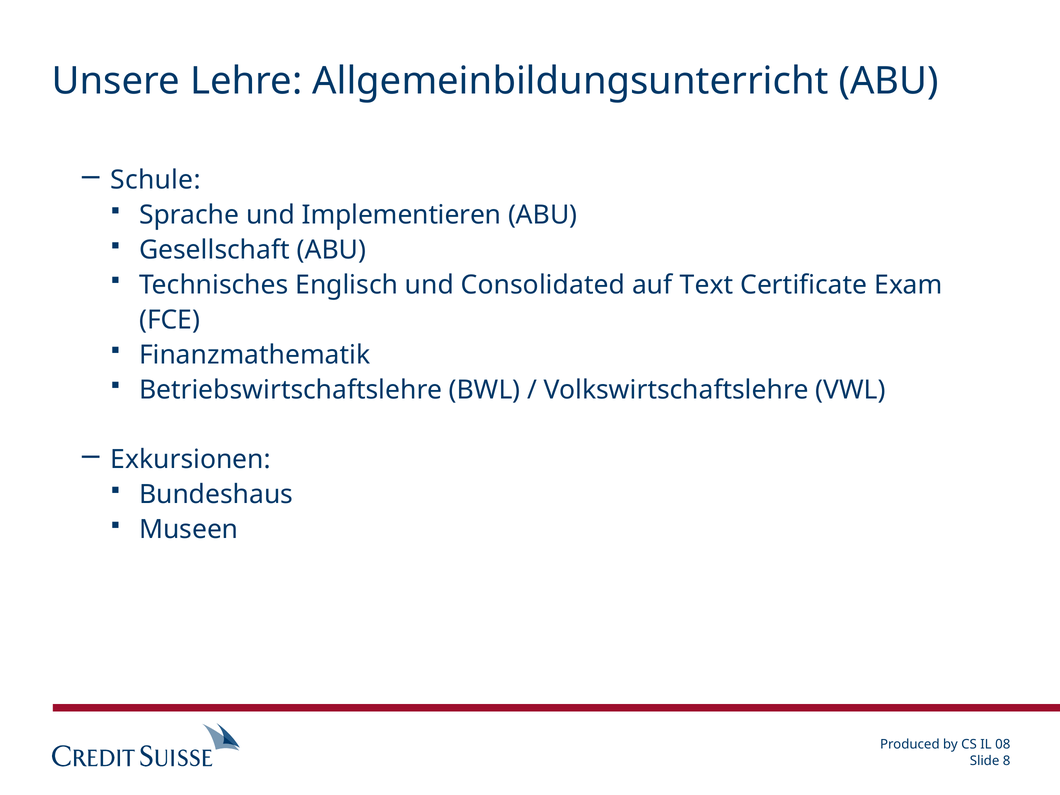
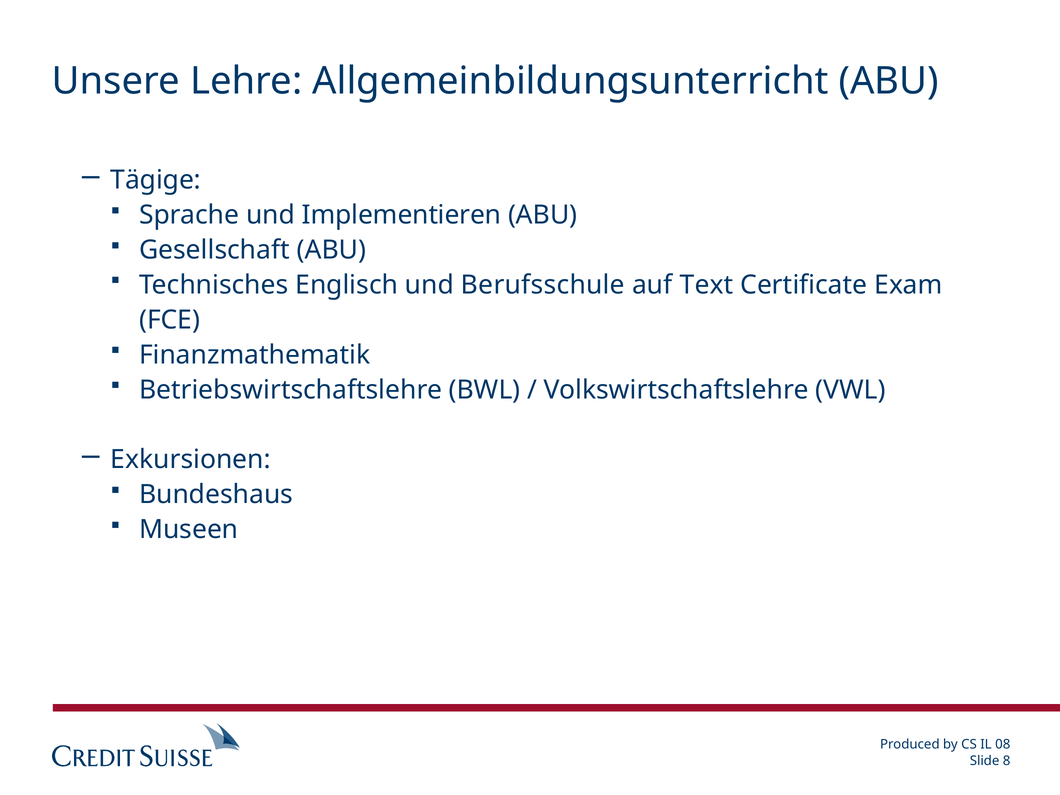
Schule: Schule -> Tägige
Consolidated: Consolidated -> Berufsschule
